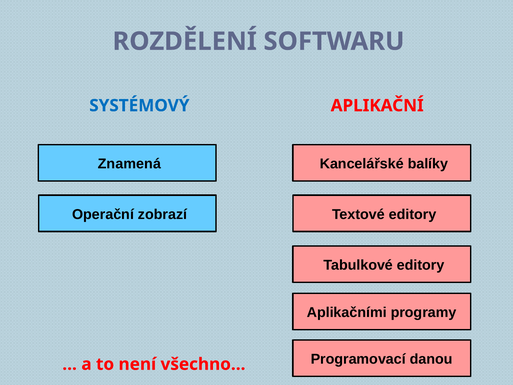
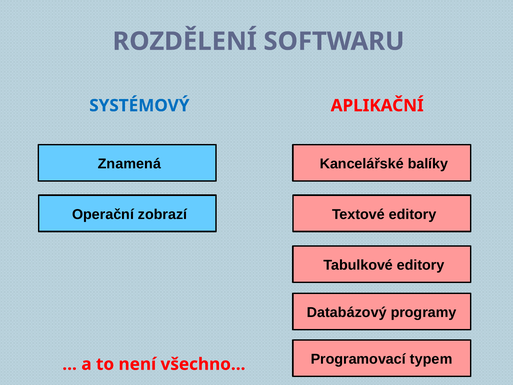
Aplikačními: Aplikačními -> Databázový
danou: danou -> typem
